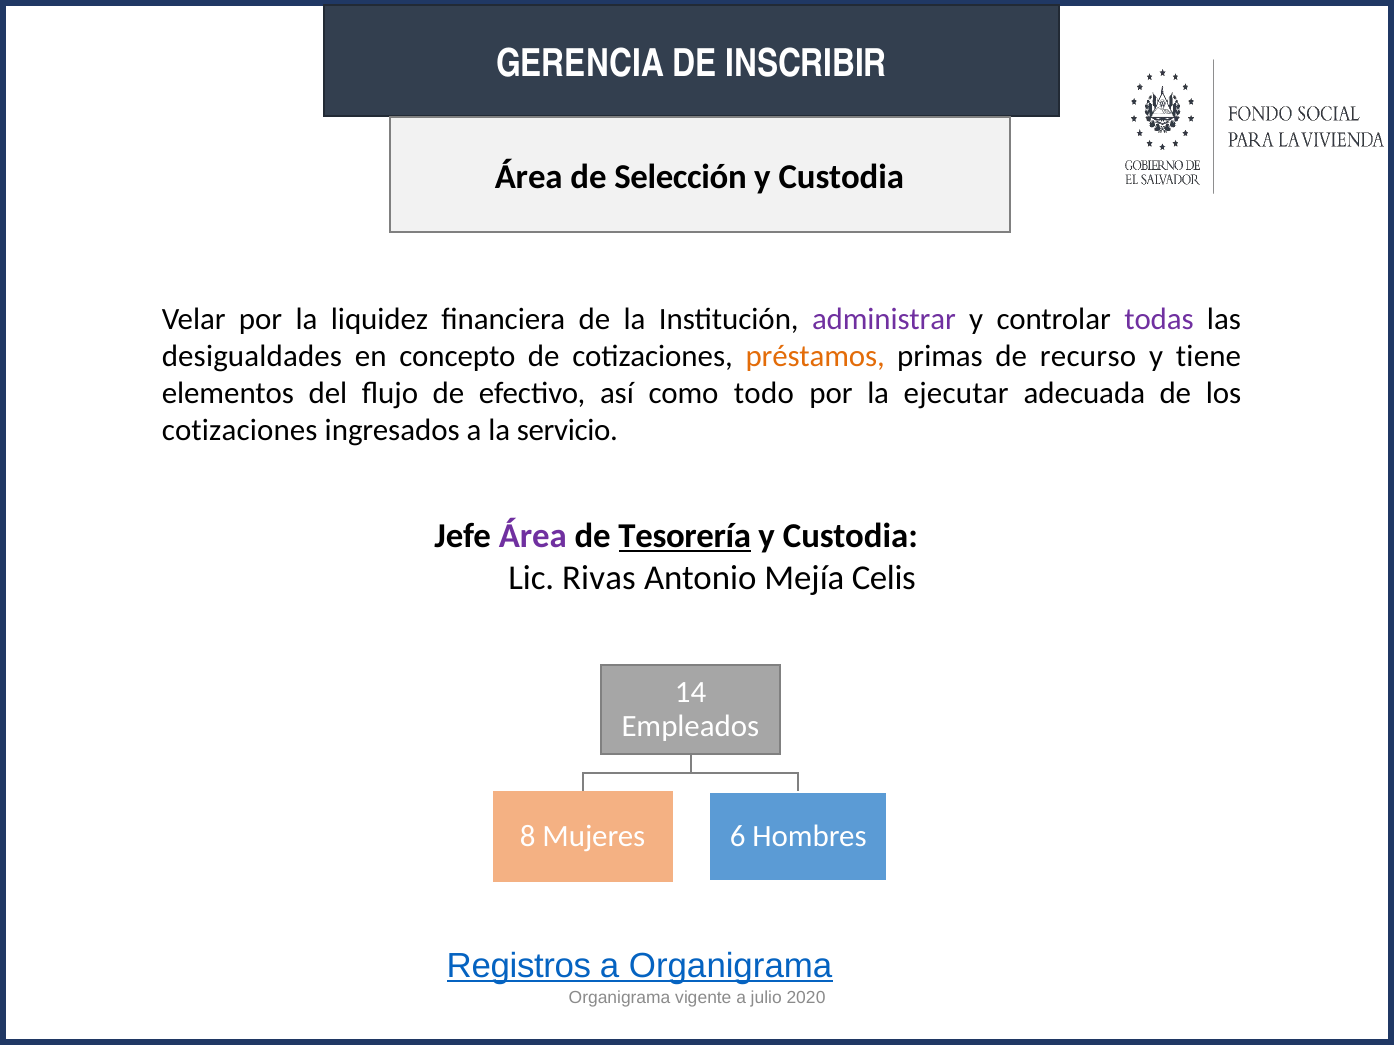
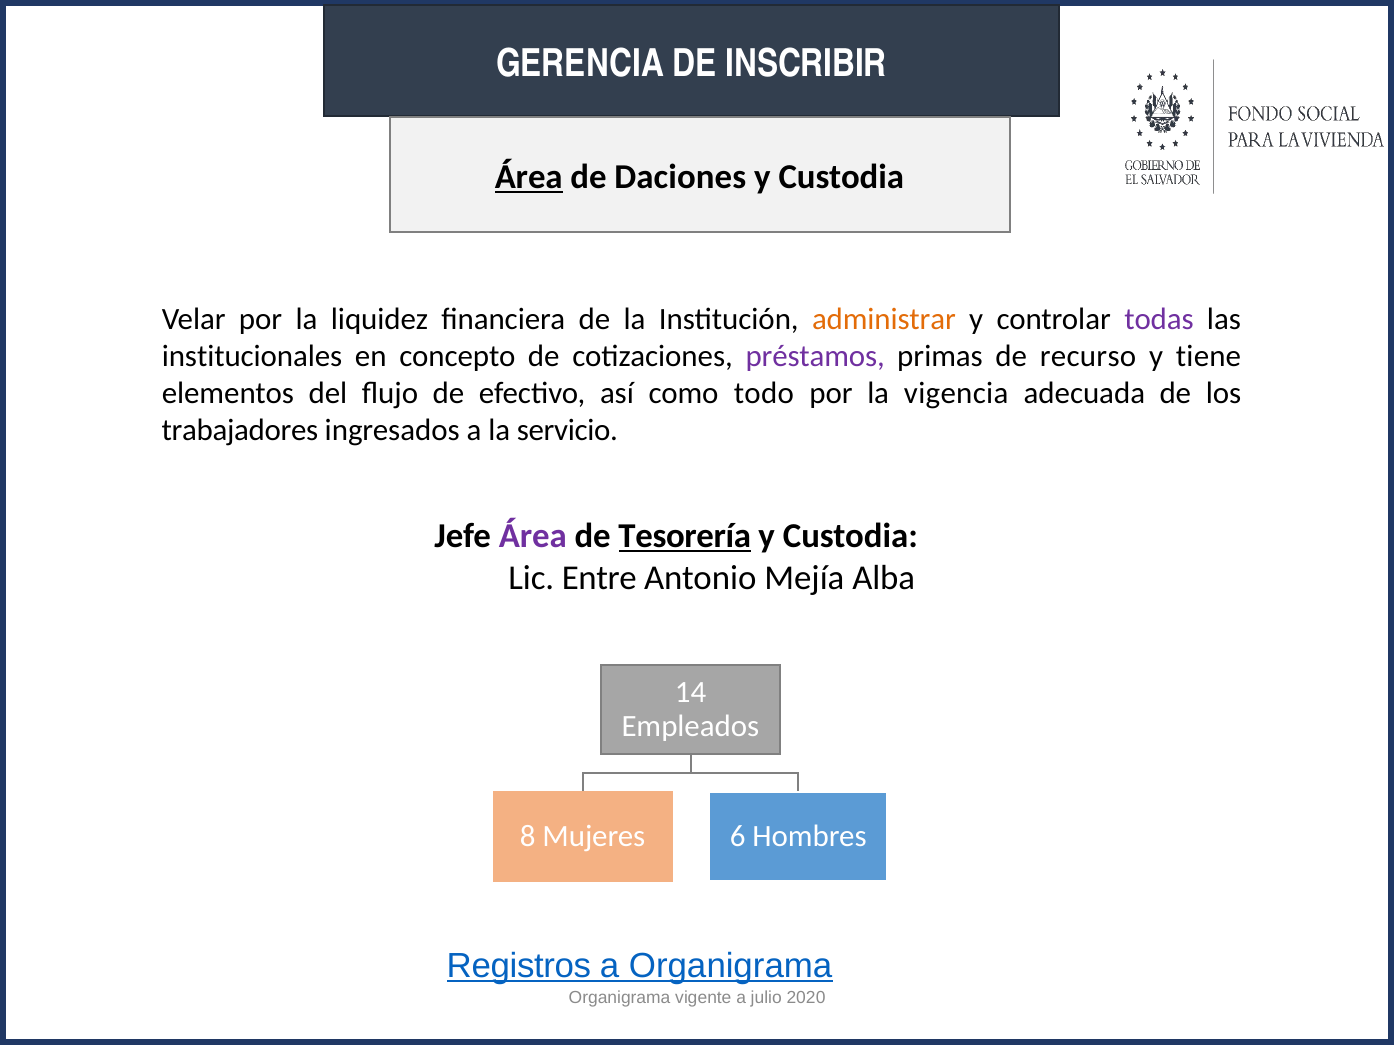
Área at (529, 177) underline: none -> present
Selección: Selección -> Daciones
administrar colour: purple -> orange
desigualdades: desigualdades -> institucionales
préstamos colour: orange -> purple
ejecutar: ejecutar -> vigencia
cotizaciones at (240, 431): cotizaciones -> trabajadores
Rivas: Rivas -> Entre
Celis: Celis -> Alba
